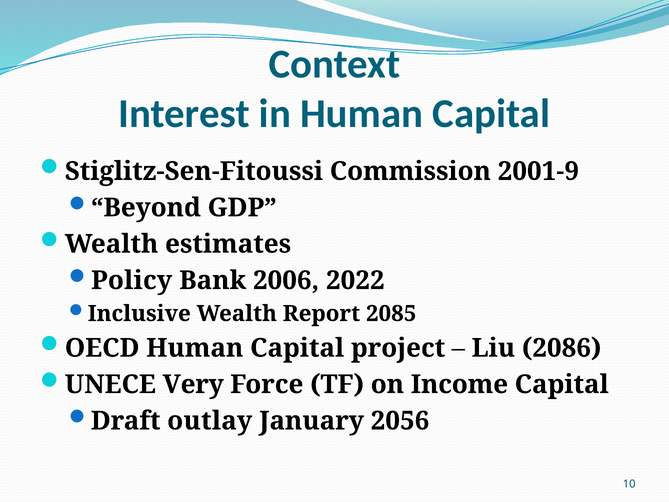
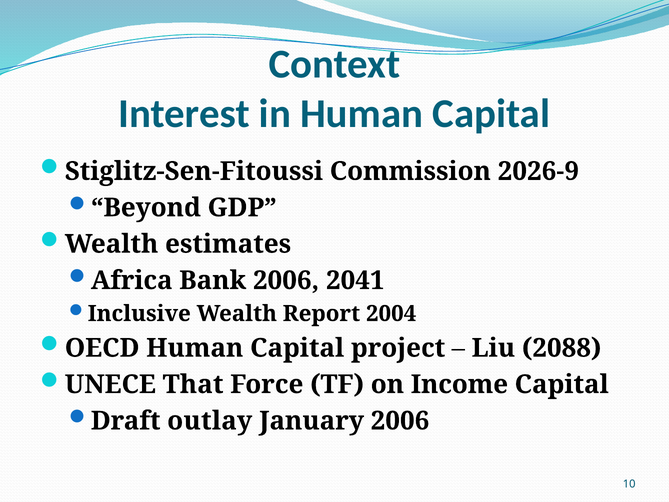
2001-9: 2001-9 -> 2026-9
Policy: Policy -> Africa
2022: 2022 -> 2041
2085: 2085 -> 2004
2086: 2086 -> 2088
Very: Very -> That
January 2056: 2056 -> 2006
